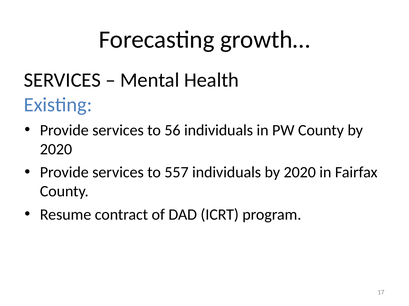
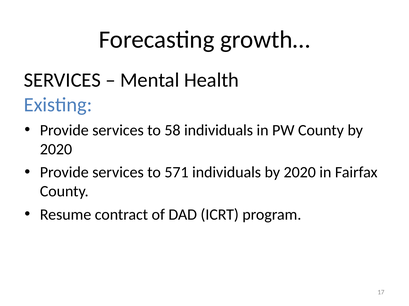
56: 56 -> 58
557: 557 -> 571
